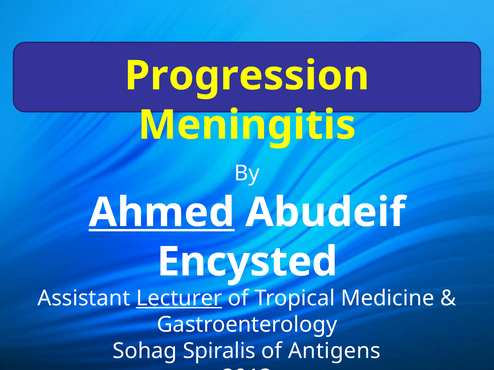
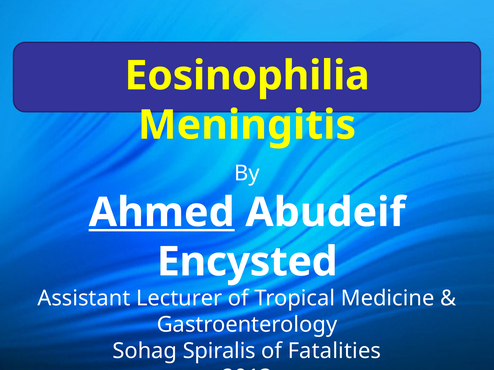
Progression: Progression -> Eosinophilia
Lecturer underline: present -> none
Antigens: Antigens -> Fatalities
